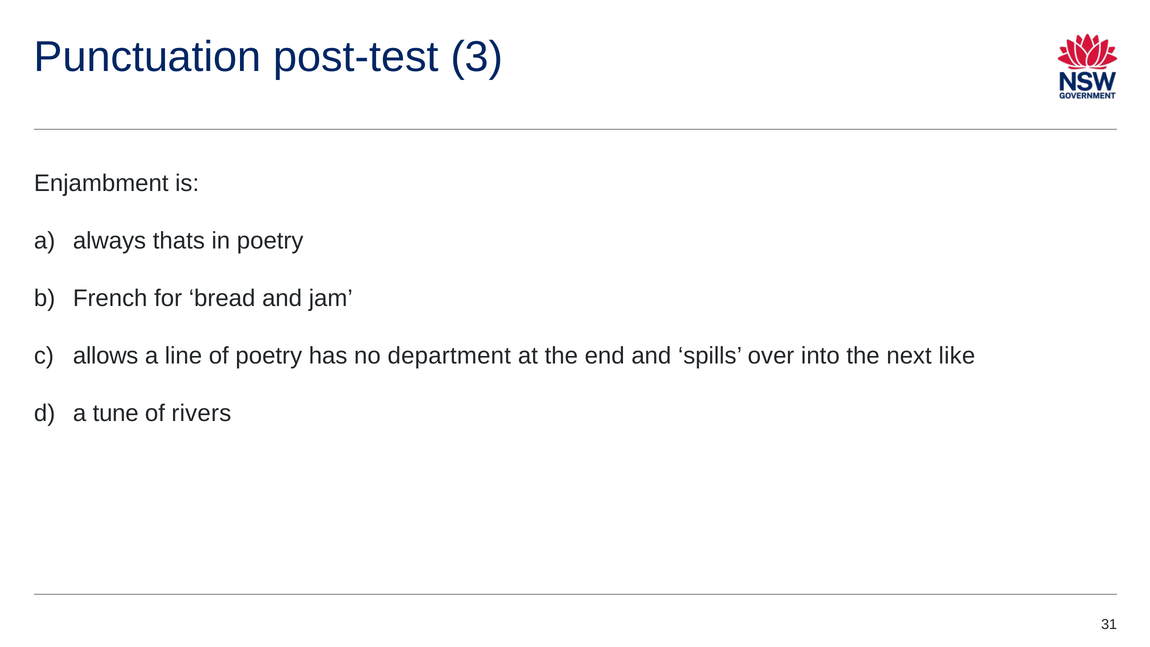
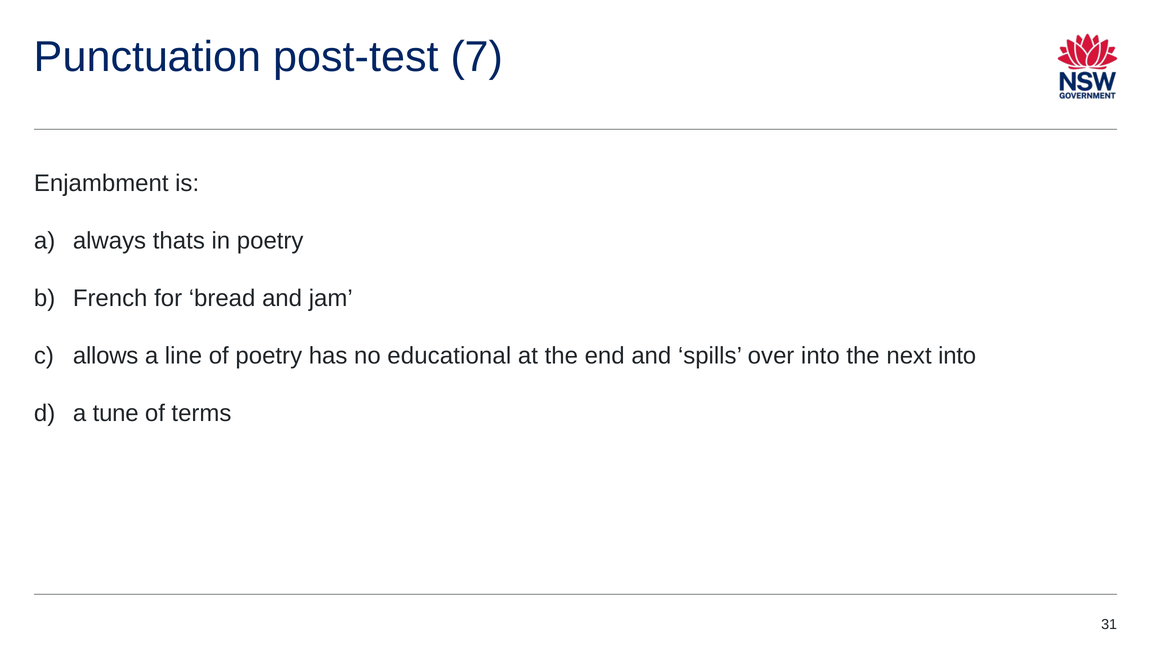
3: 3 -> 7
department: department -> educational
next like: like -> into
rivers: rivers -> terms
